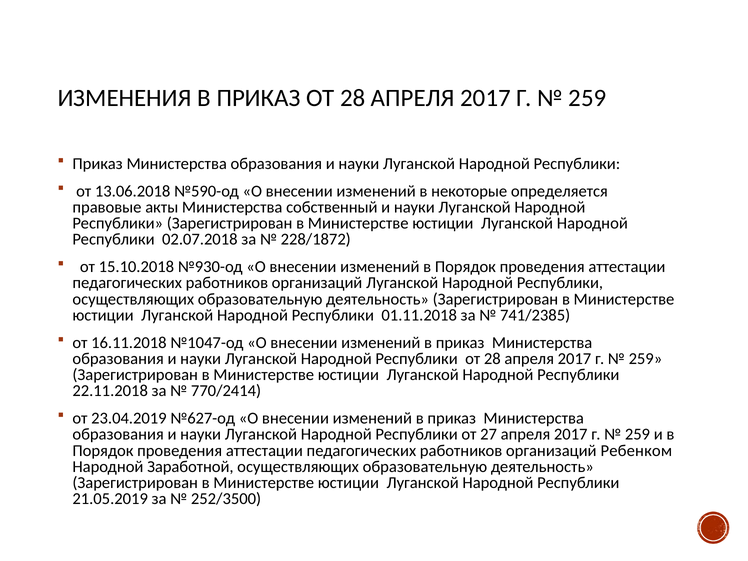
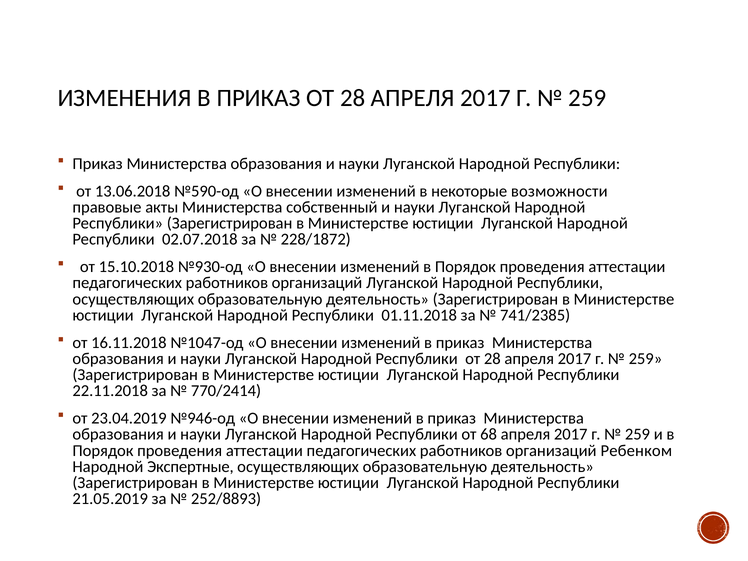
определяется: определяется -> возможности
№627-од: №627-од -> №946-од
27: 27 -> 68
Заработной: Заработной -> Экспертные
252/3500: 252/3500 -> 252/8893
